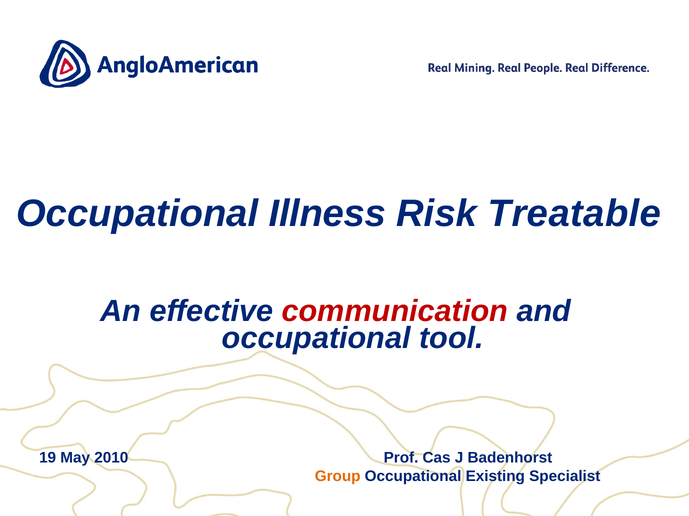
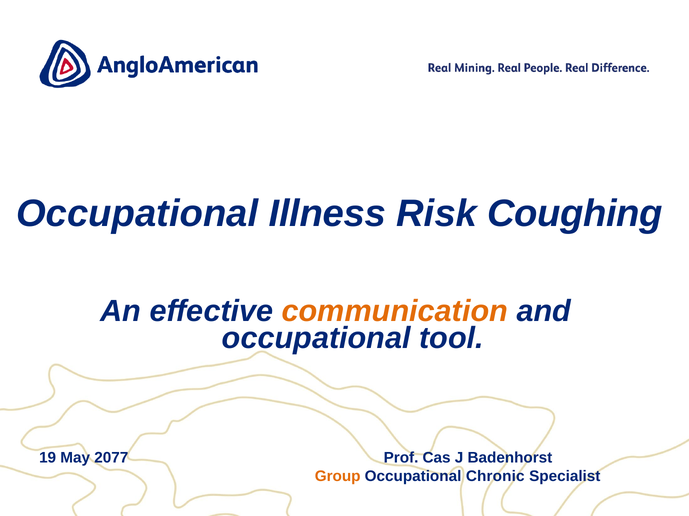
Treatable: Treatable -> Coughing
communication colour: red -> orange
2010: 2010 -> 2077
Existing: Existing -> Chronic
